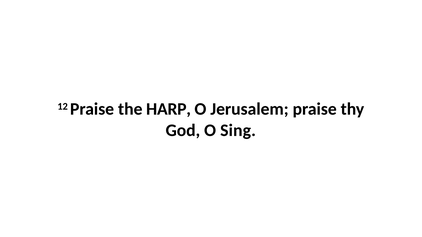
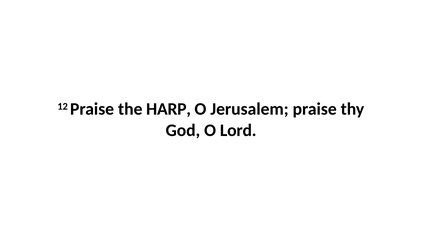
Sing: Sing -> Lord
